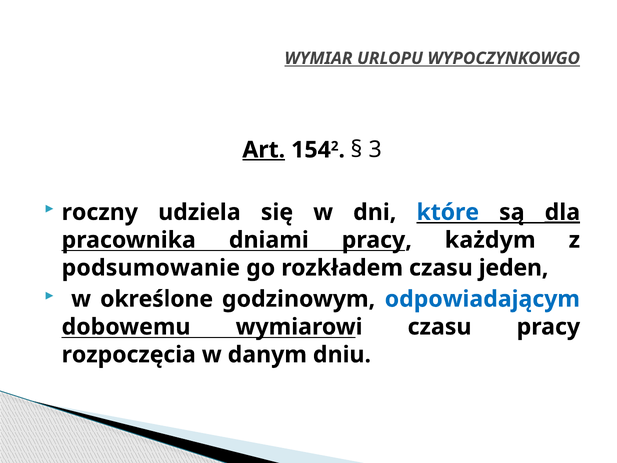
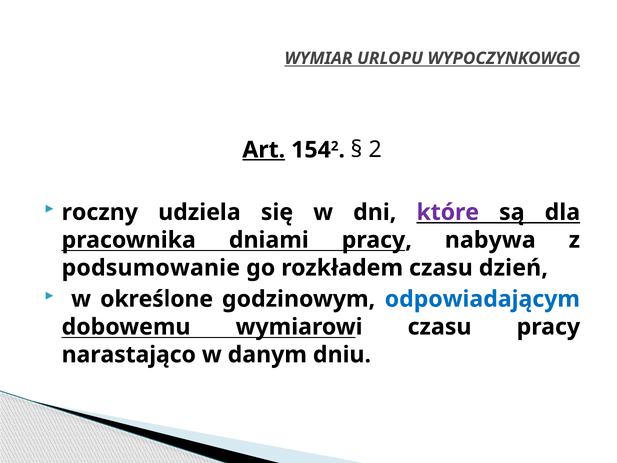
3 at (375, 150): 3 -> 2
które colour: blue -> purple
dla underline: present -> none
każdym: każdym -> nabywa
jeden: jeden -> dzień
rozpoczęcia: rozpoczęcia -> narastająco
